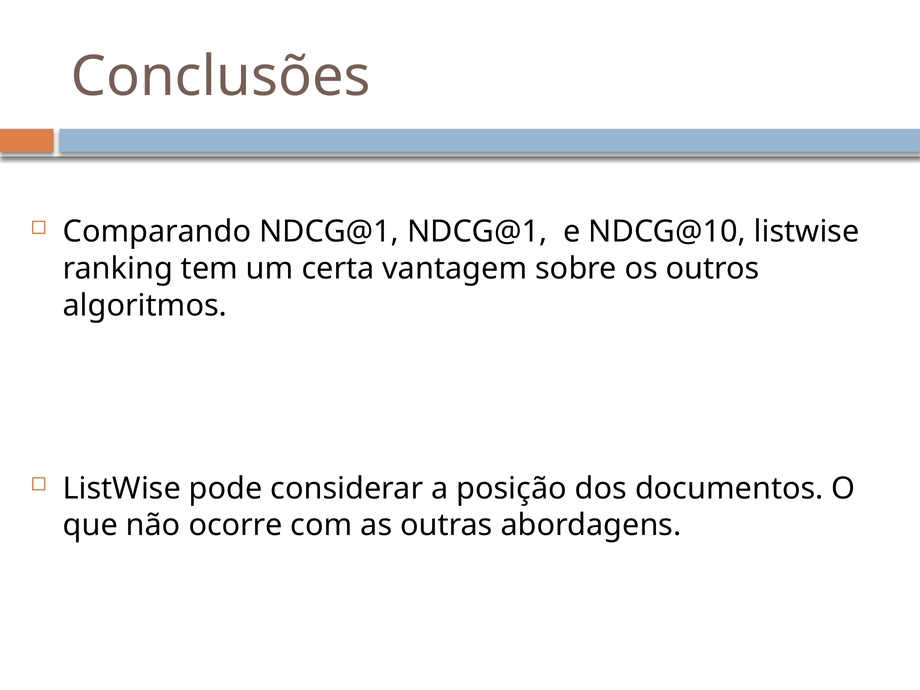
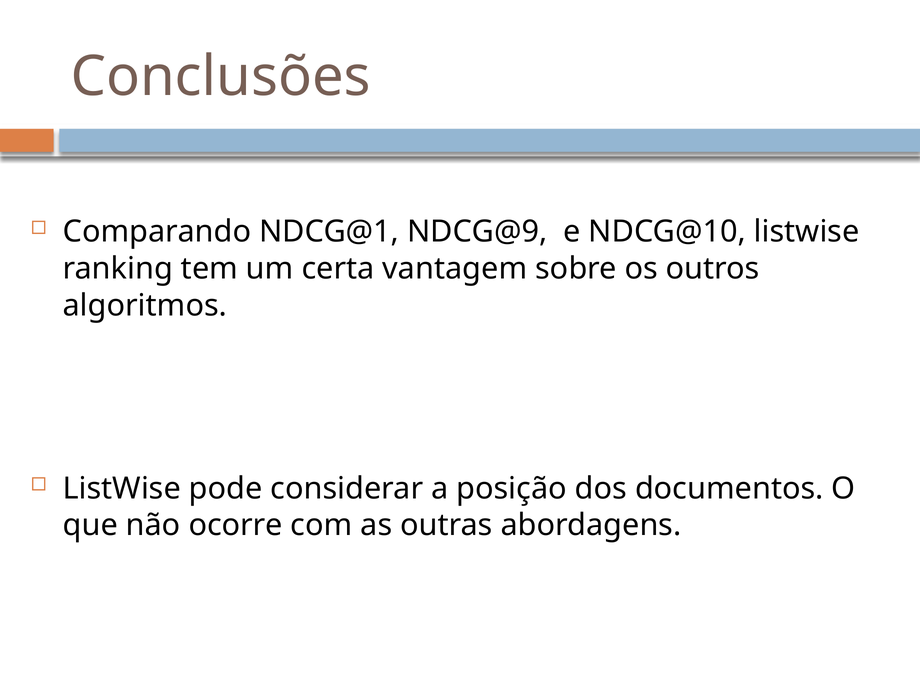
NDCG@1 NDCG@1: NDCG@1 -> NDCG@9
